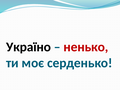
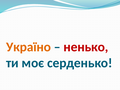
Україно colour: black -> orange
